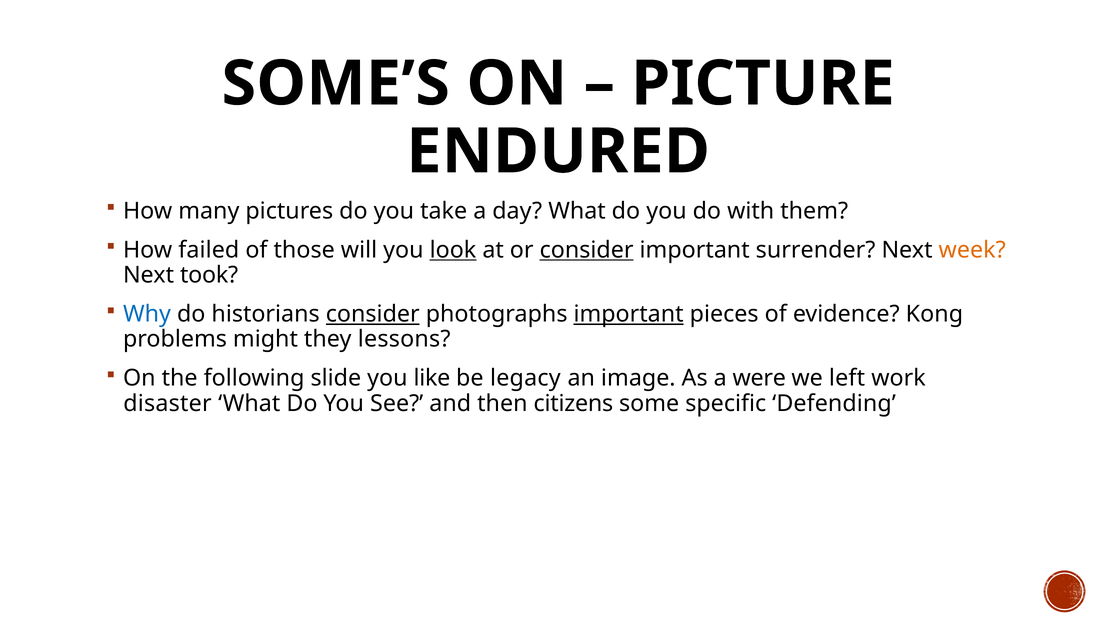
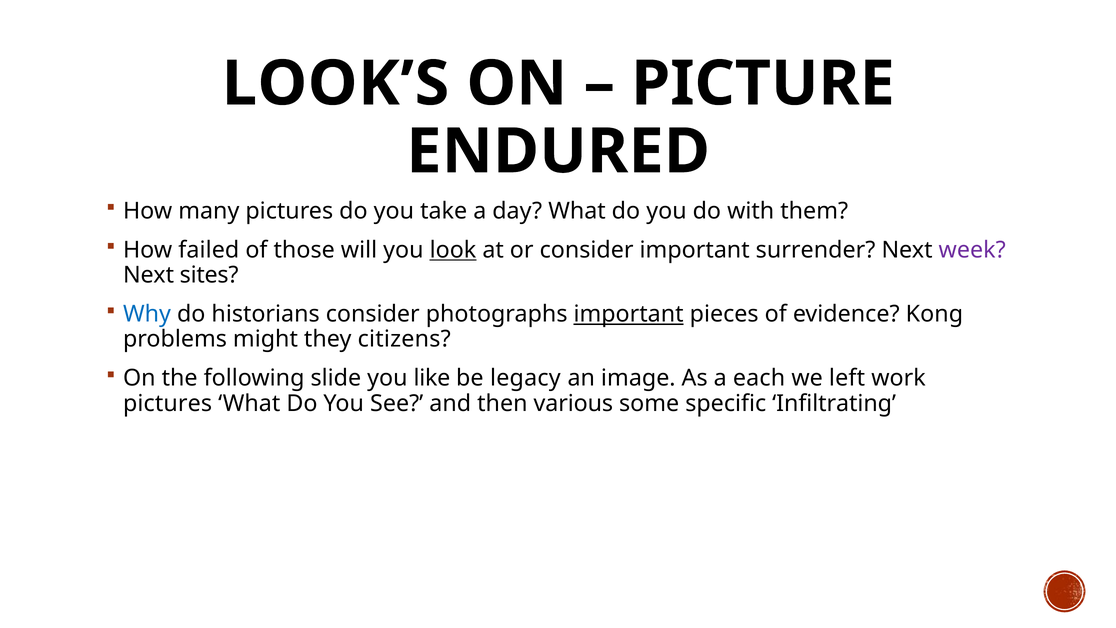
SOME’S: SOME’S -> LOOK’S
consider at (587, 250) underline: present -> none
week colour: orange -> purple
took: took -> sites
consider at (373, 314) underline: present -> none
lessons: lessons -> citizens
were: were -> each
disaster at (168, 403): disaster -> pictures
citizens: citizens -> various
Defending: Defending -> Infiltrating
